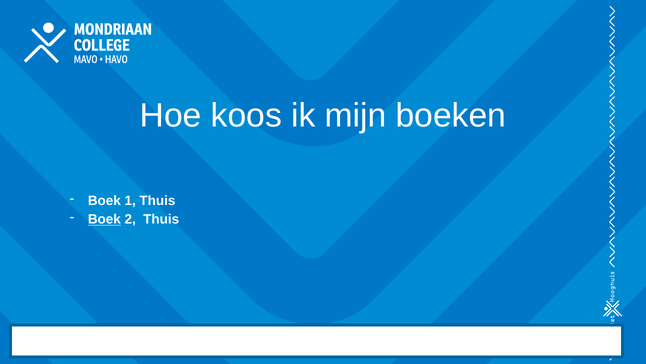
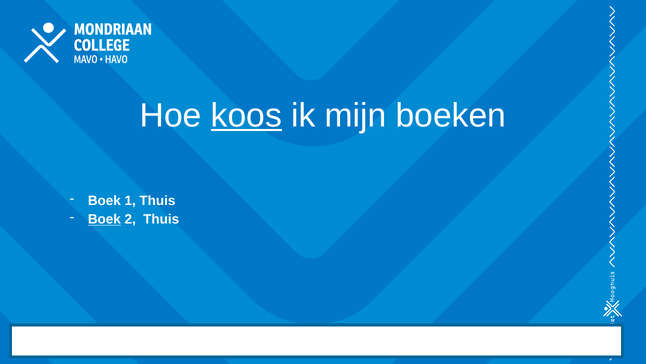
koos underline: none -> present
